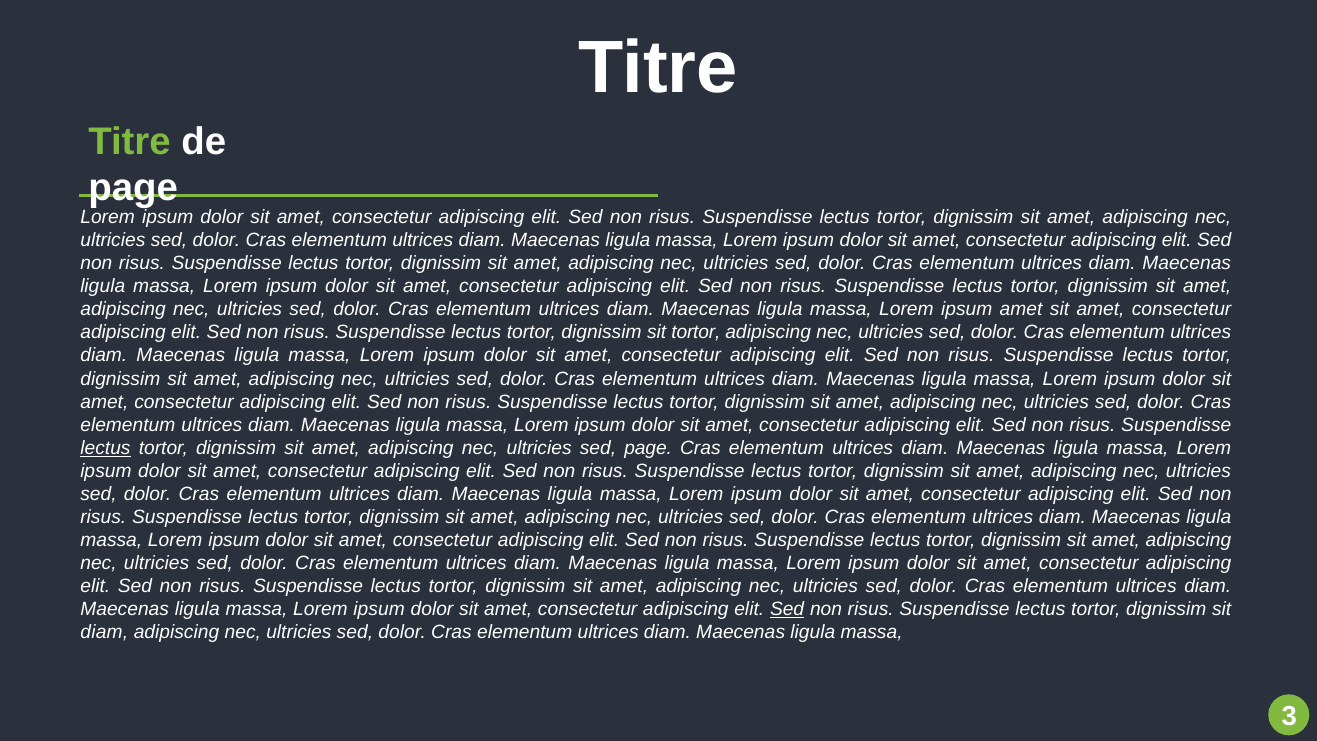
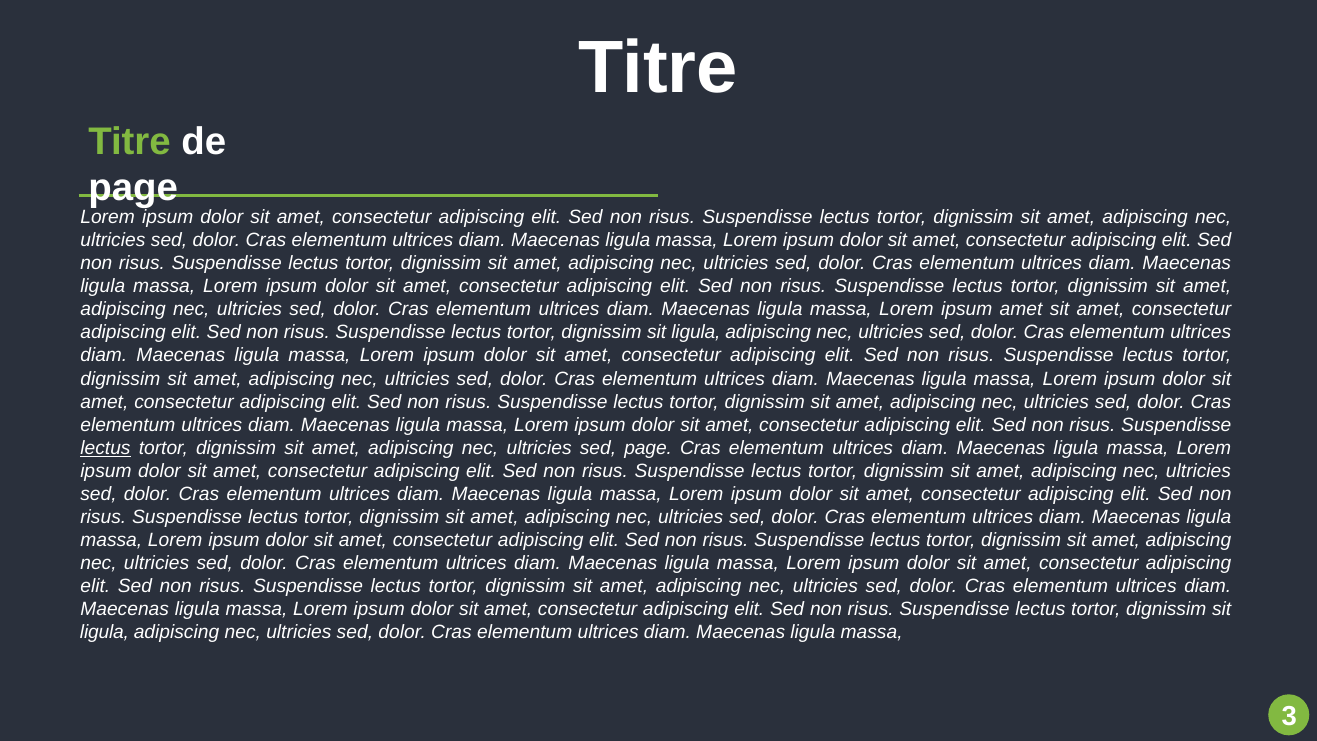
tortor at (696, 332): tortor -> ligula
Sed at (787, 609) underline: present -> none
diam at (104, 632): diam -> ligula
